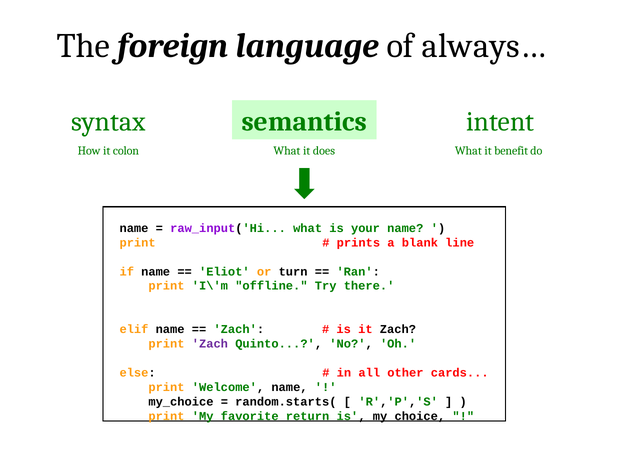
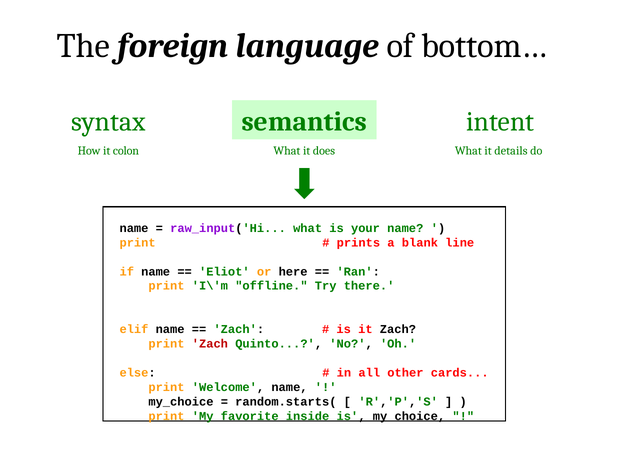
always…: always… -> bottom…
benefit: benefit -> details
turn: turn -> here
Zach at (210, 343) colour: purple -> red
return: return -> inside
